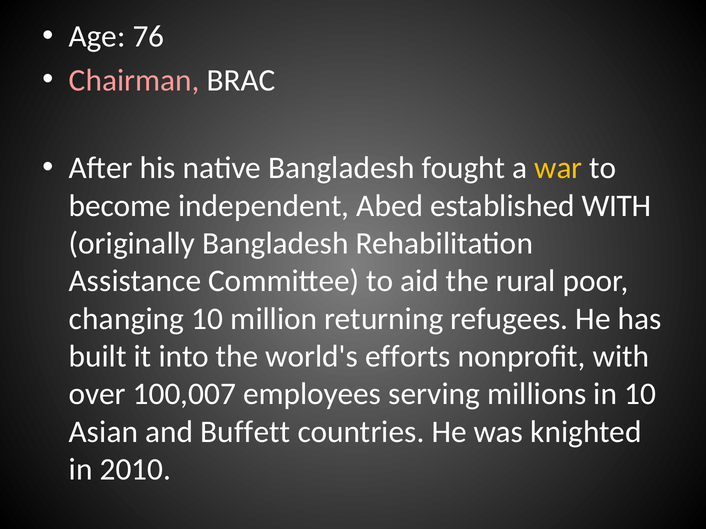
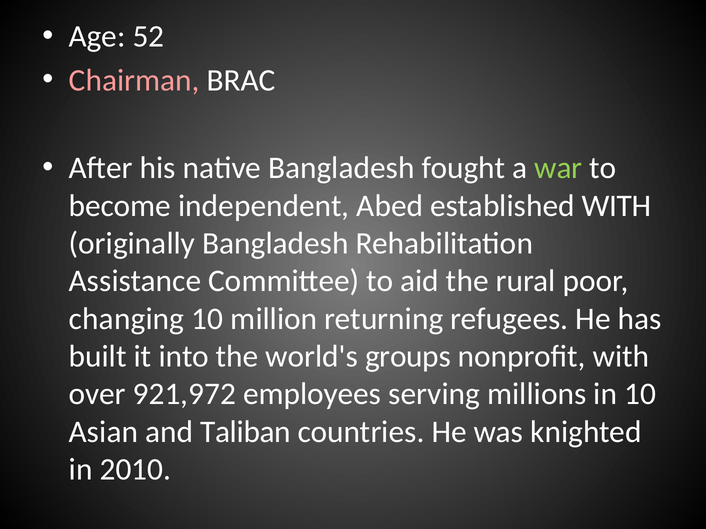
76: 76 -> 52
war colour: yellow -> light green
efforts: efforts -> groups
100,007: 100,007 -> 921,972
Buffett: Buffett -> Taliban
